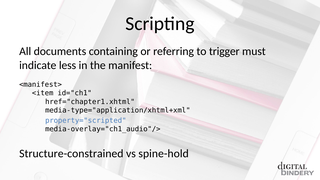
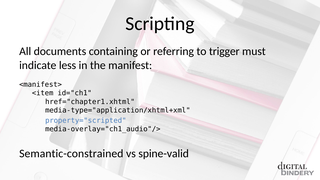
Structure-constrained: Structure-constrained -> Semantic-constrained
spine-hold: spine-hold -> spine-valid
